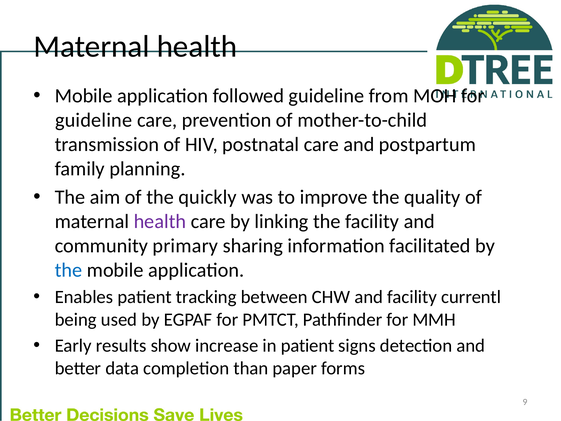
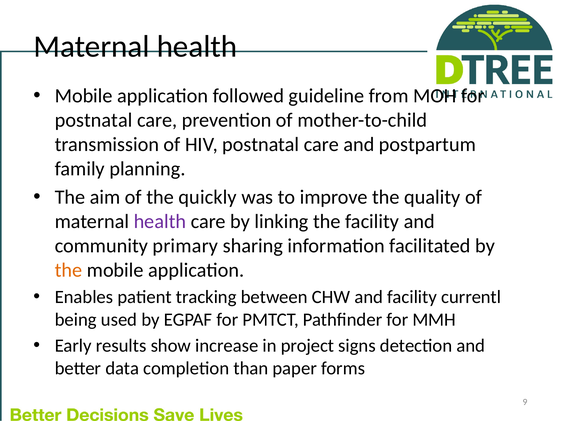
guideline at (94, 120): guideline -> postnatal
the at (68, 270) colour: blue -> orange
in patient: patient -> project
